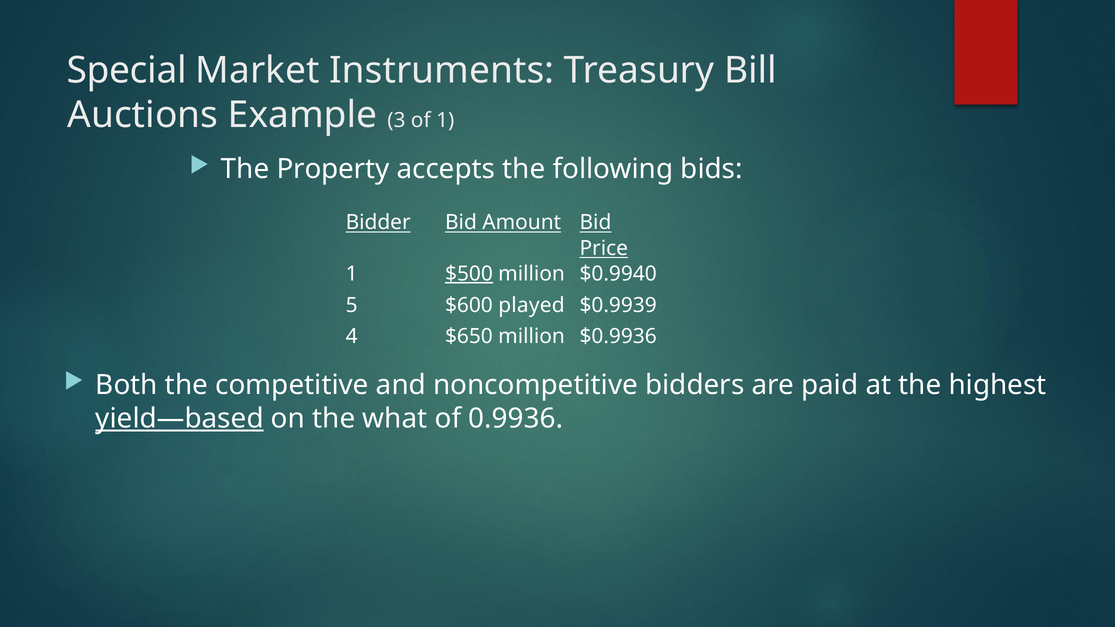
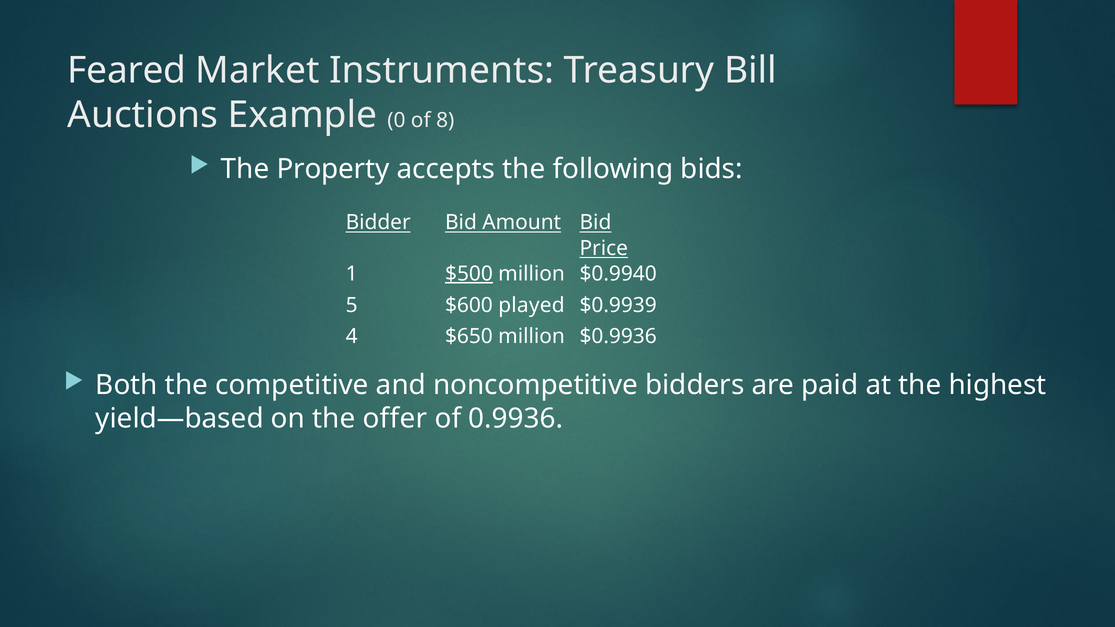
Special: Special -> Feared
3: 3 -> 0
of 1: 1 -> 8
yield—based underline: present -> none
what: what -> offer
